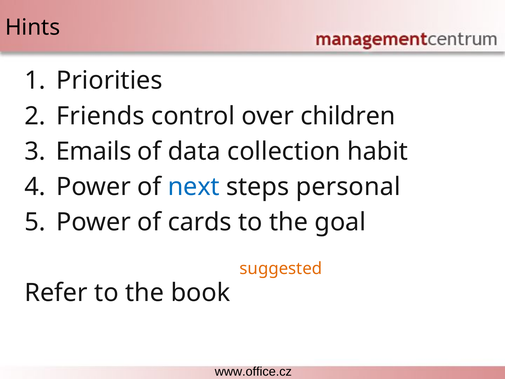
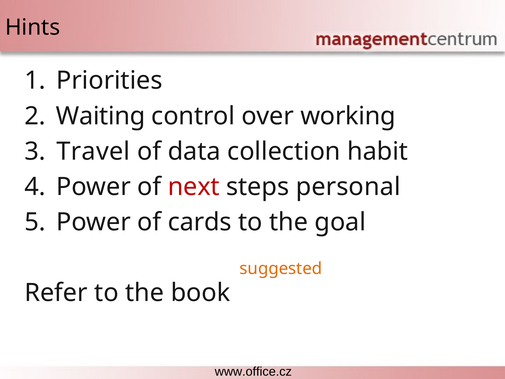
Friends: Friends -> Waiting
children: children -> working
Emails: Emails -> Travel
next colour: blue -> red
